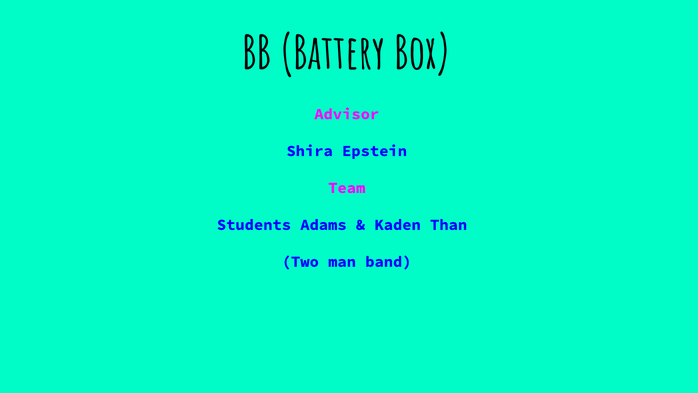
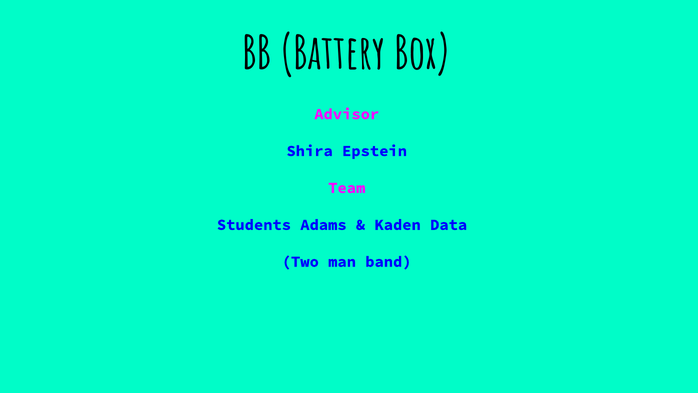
Than: Than -> Data
